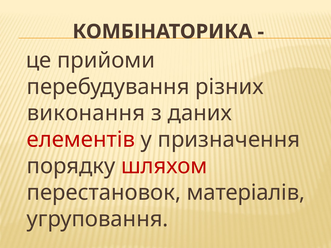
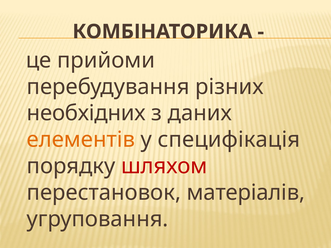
виконання: виконання -> необхідних
елементів colour: red -> orange
призначення: призначення -> специфікація
